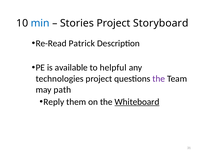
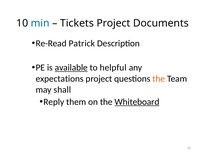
Stories: Stories -> Tickets
Storyboard: Storyboard -> Documents
available underline: none -> present
technologies: technologies -> expectations
the at (159, 79) colour: purple -> orange
path: path -> shall
